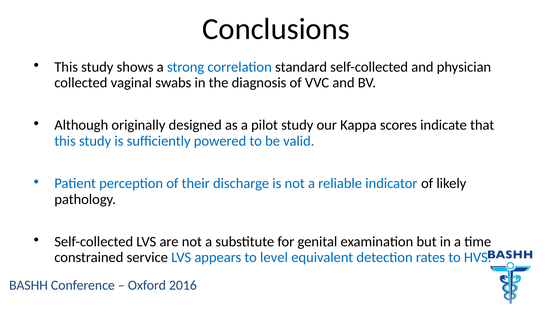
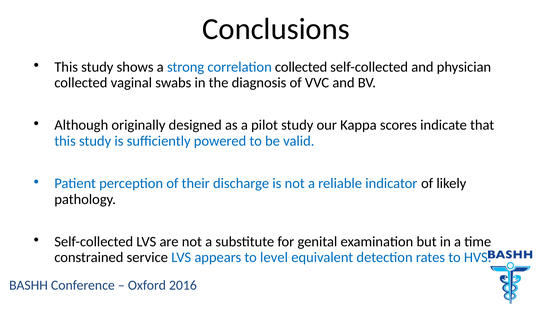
correlation standard: standard -> collected
